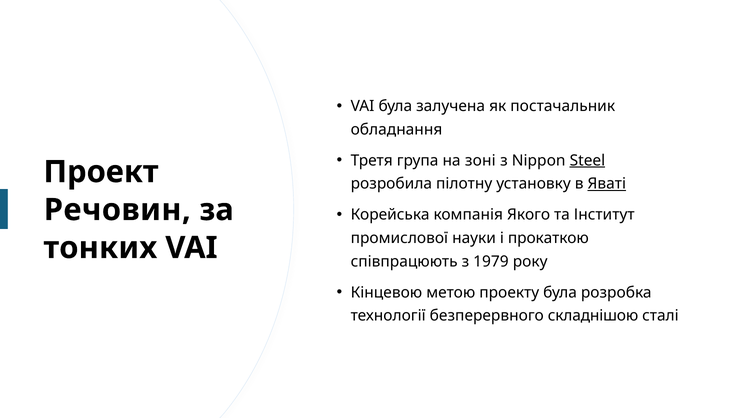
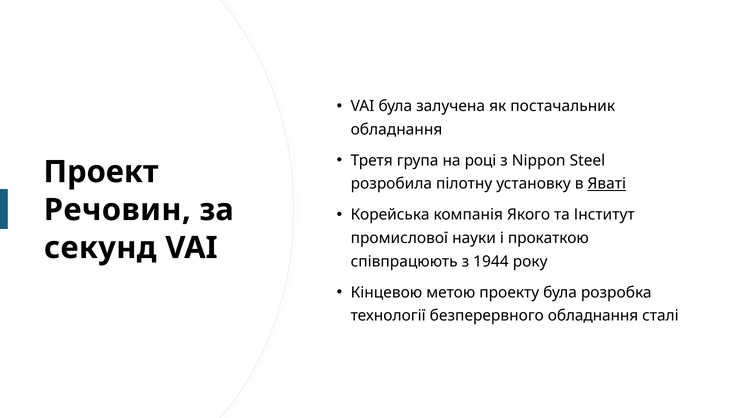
зоні: зоні -> році
Steel underline: present -> none
тонких: тонких -> секунд
1979: 1979 -> 1944
безперервного складнішою: складнішою -> обладнання
